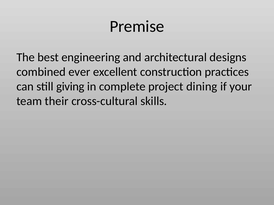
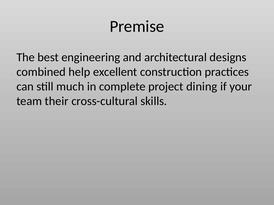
ever: ever -> help
giving: giving -> much
